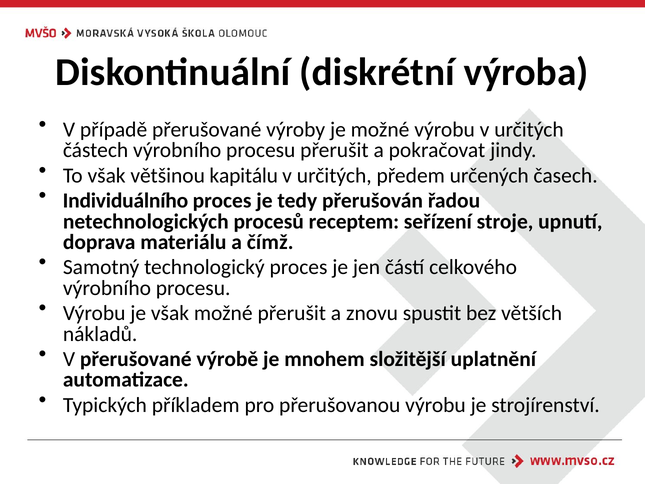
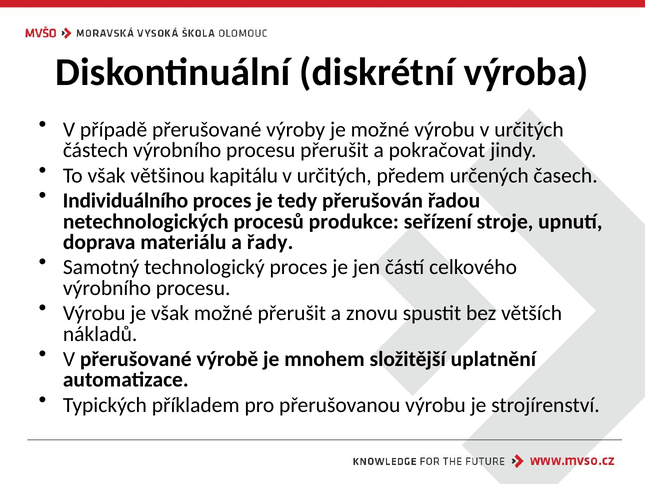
receptem: receptem -> produkce
čímž: čímž -> řady
